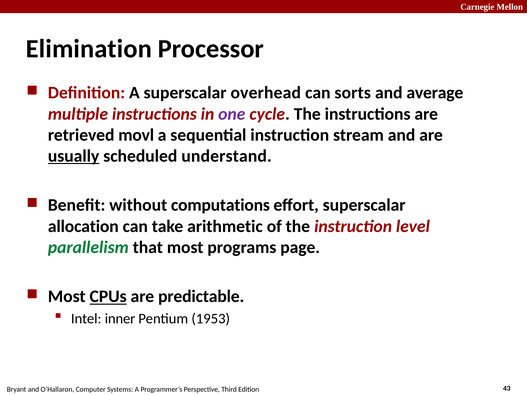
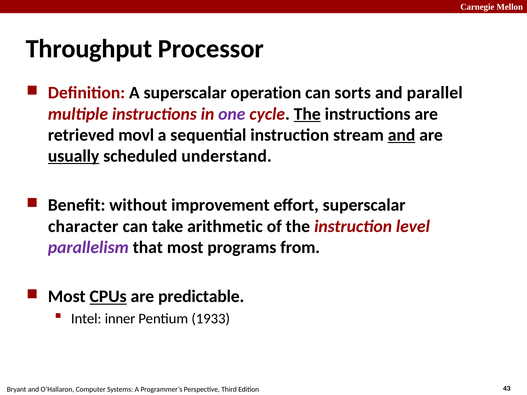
Elimination: Elimination -> Throughput
overhead: overhead -> operation
average: average -> parallel
The at (307, 114) underline: none -> present
and at (402, 135) underline: none -> present
computations: computations -> improvement
allocation: allocation -> character
parallelism colour: green -> purple
page: page -> from
1953: 1953 -> 1933
